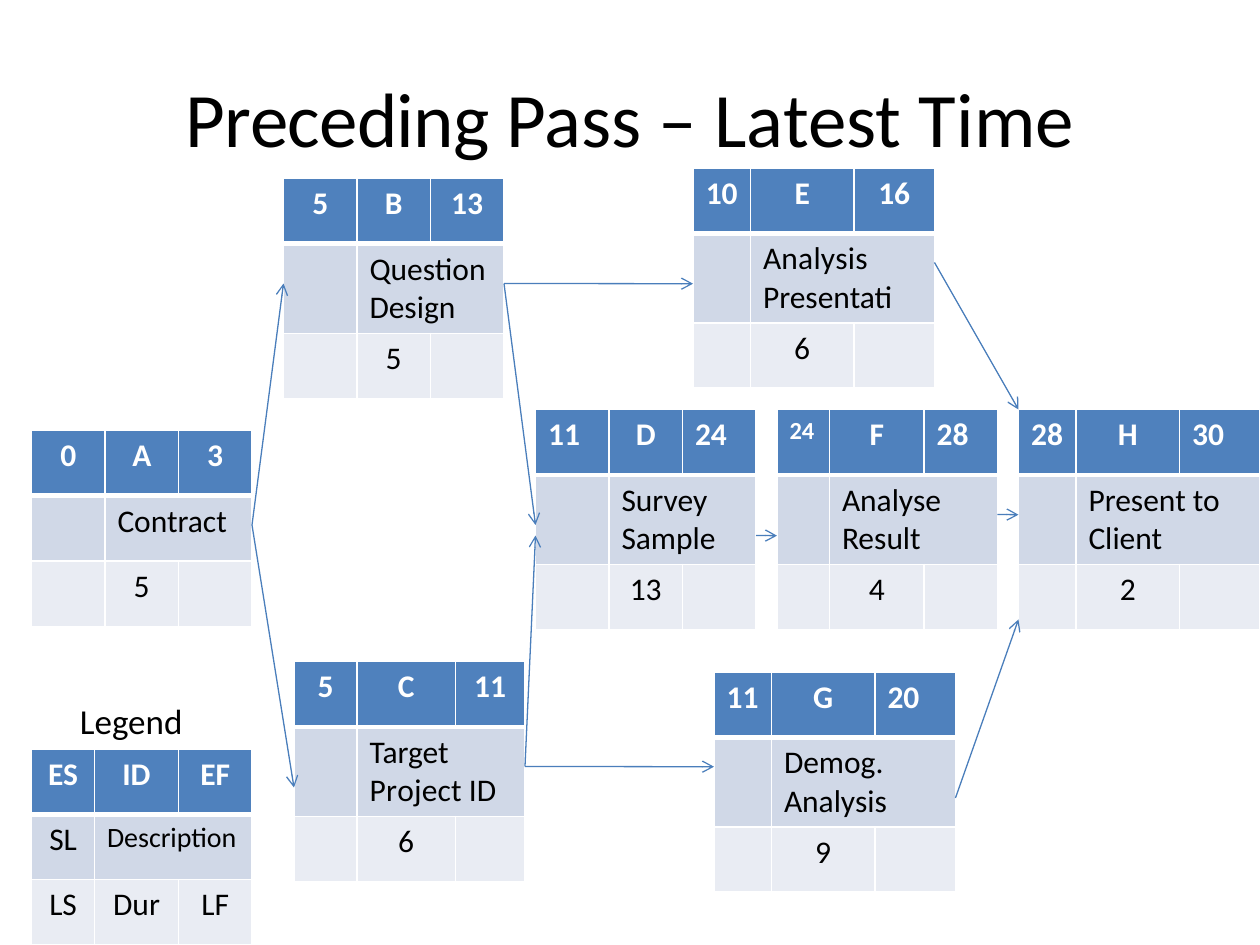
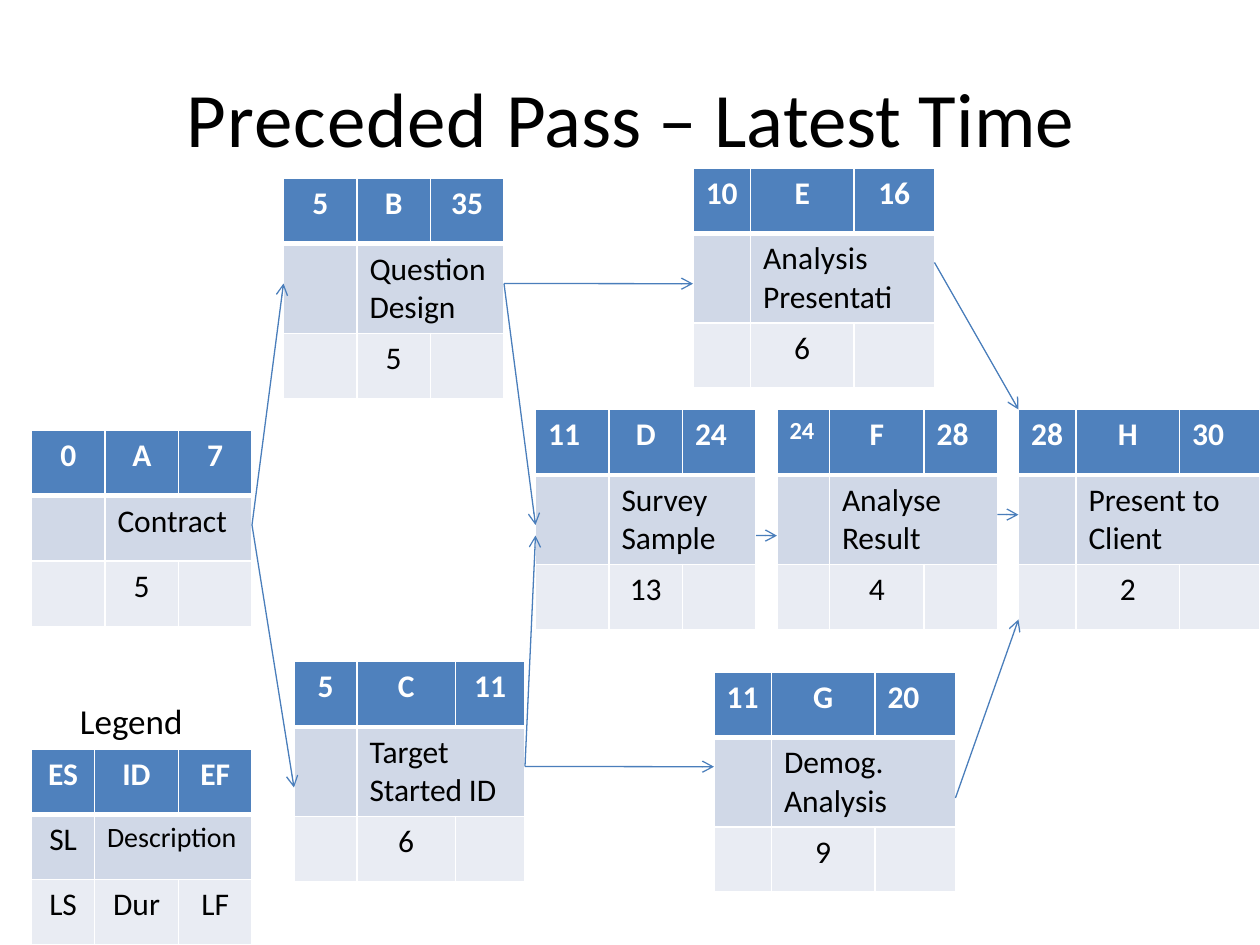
Preceding: Preceding -> Preceded
B 13: 13 -> 35
3: 3 -> 7
Project: Project -> Started
